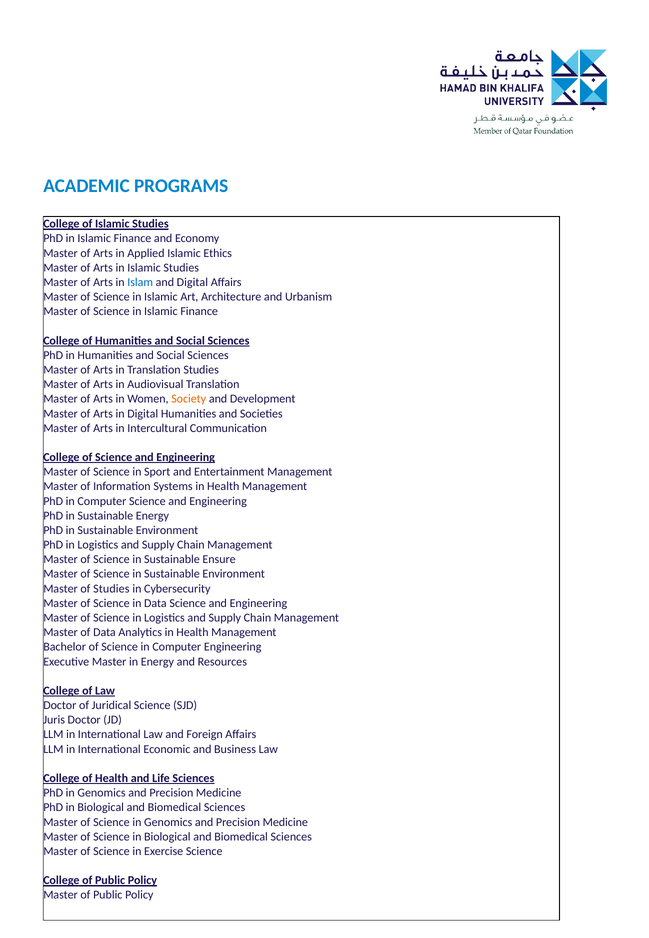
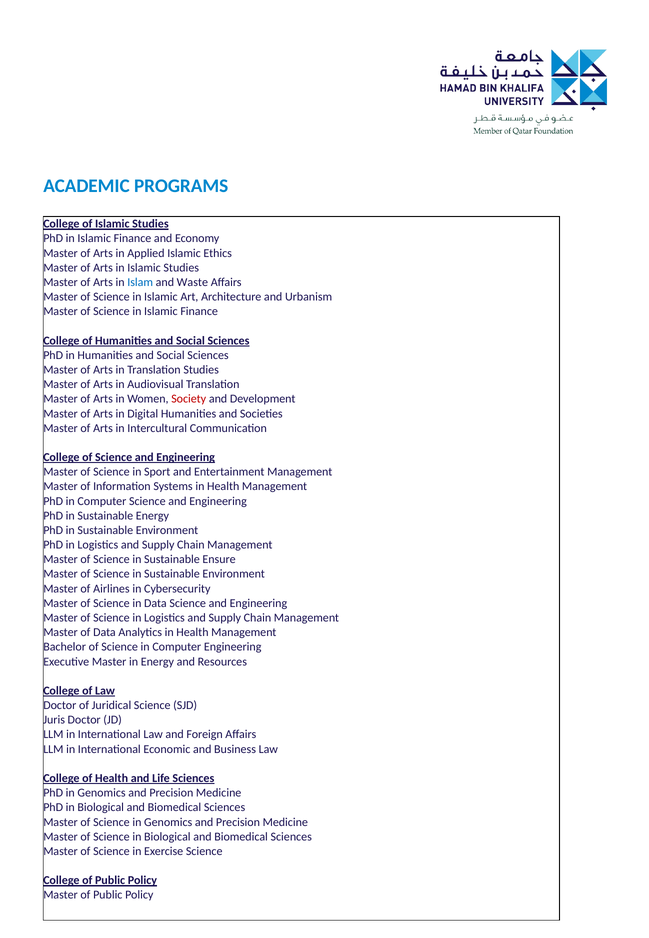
and Digital: Digital -> Waste
Society colour: orange -> red
of Studies: Studies -> Airlines
